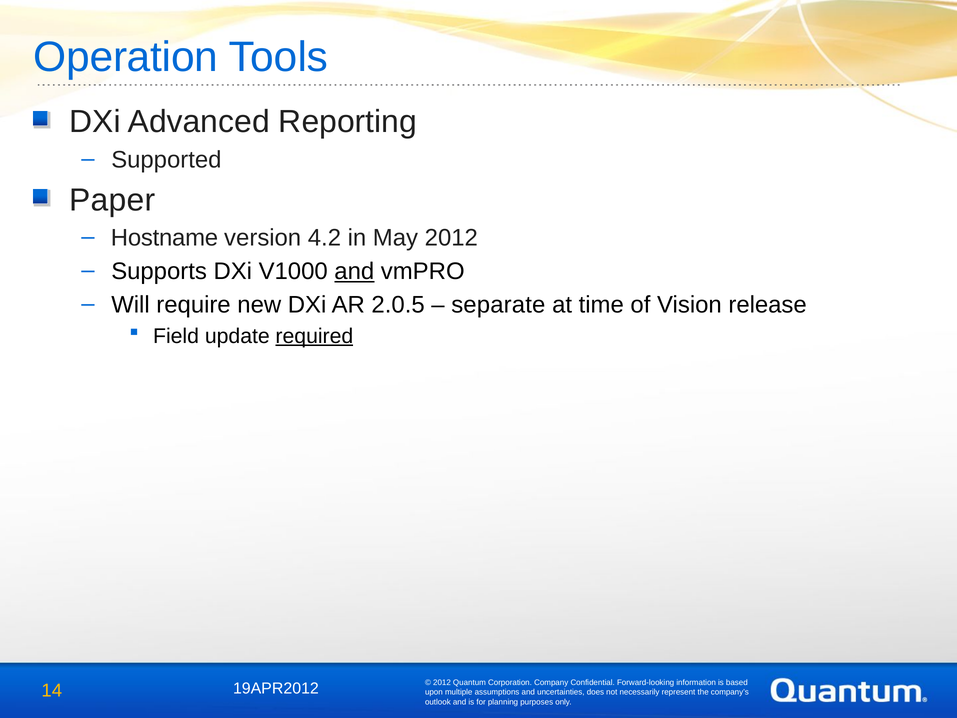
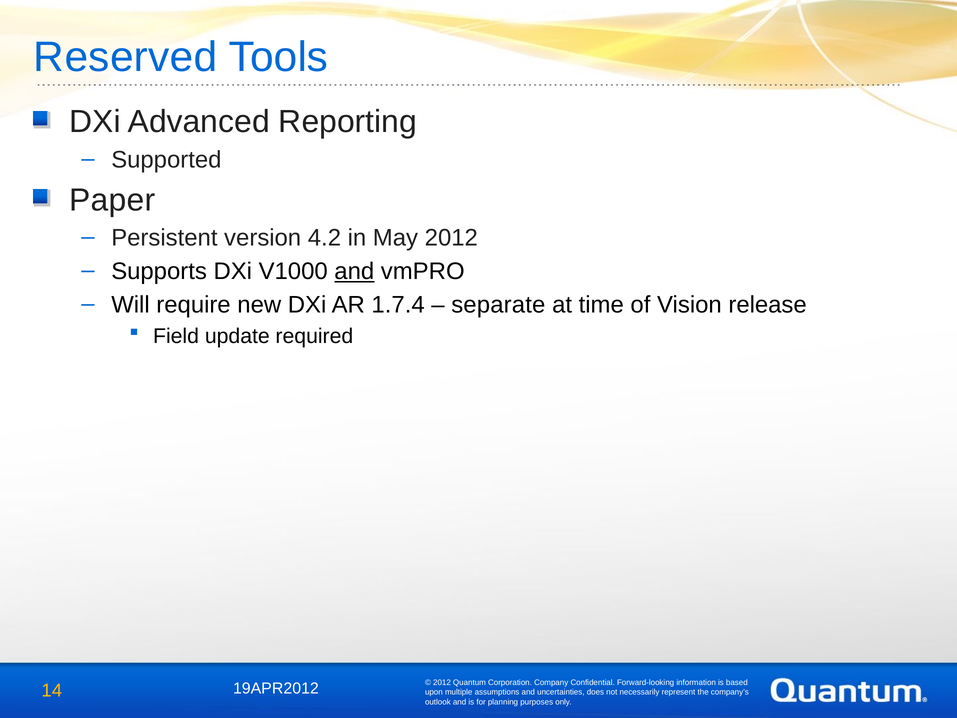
Operation: Operation -> Reserved
Hostname: Hostname -> Persistent
2.0.5: 2.0.5 -> 1.7.4
required underline: present -> none
